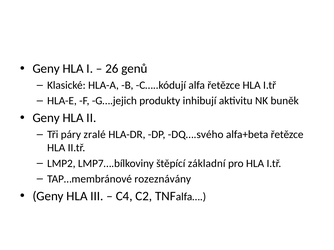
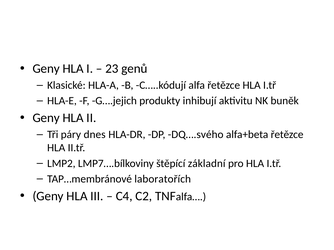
26: 26 -> 23
zralé: zralé -> dnes
rozeznávány: rozeznávány -> laboratořích
